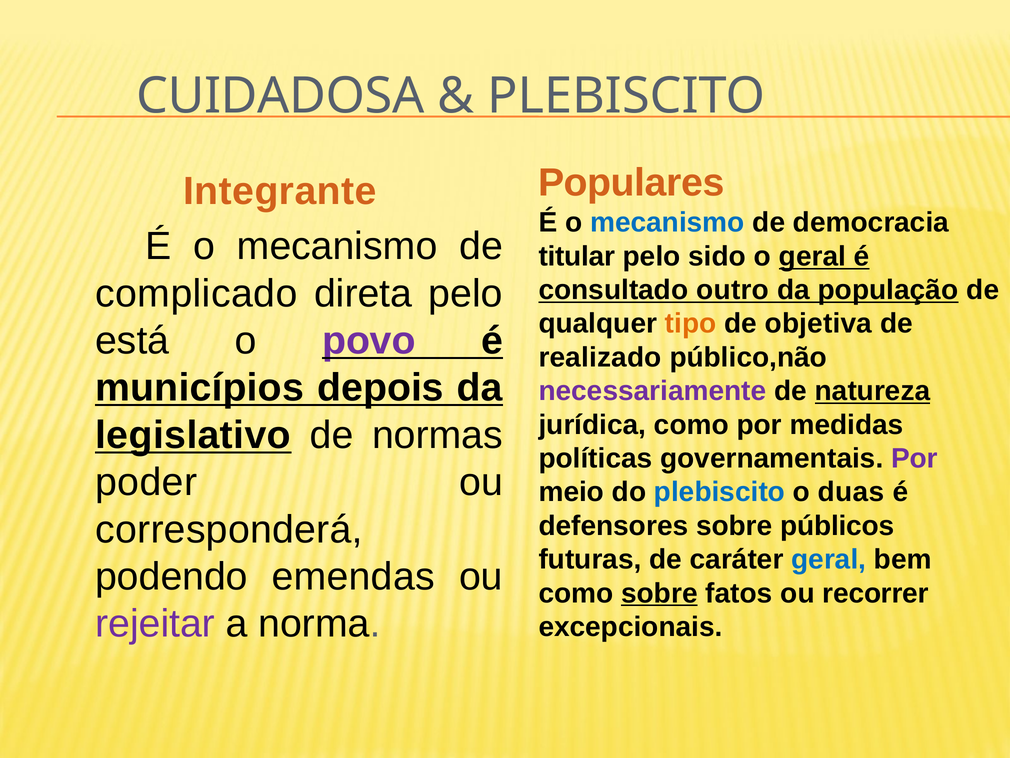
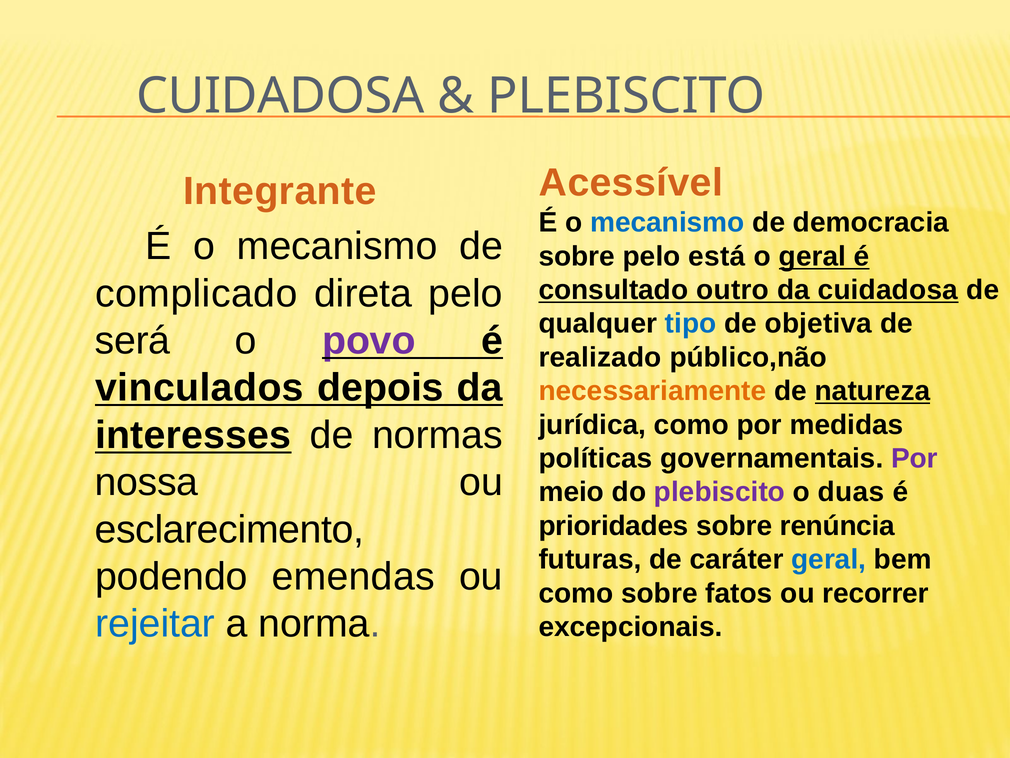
Populares: Populares -> Acessível
titular at (577, 256): titular -> sobre
sido: sido -> está
da população: população -> cuidadosa
tipo colour: orange -> blue
está: está -> será
municípios: municípios -> vinculados
necessariamente colour: purple -> orange
legislativo: legislativo -> interesses
poder: poder -> nossa
plebiscito at (720, 492) colour: blue -> purple
corresponderá: corresponderá -> esclarecimento
defensores: defensores -> prioridades
públicos: públicos -> renúncia
sobre at (659, 593) underline: present -> none
rejeitar colour: purple -> blue
